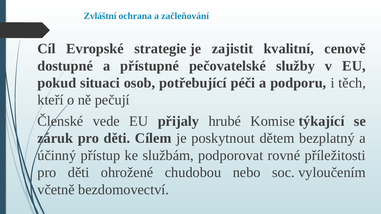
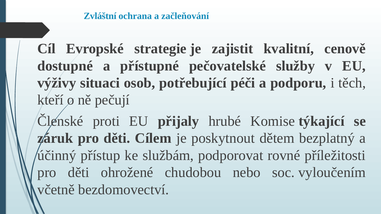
pokud: pokud -> výživy
vede: vede -> proti
